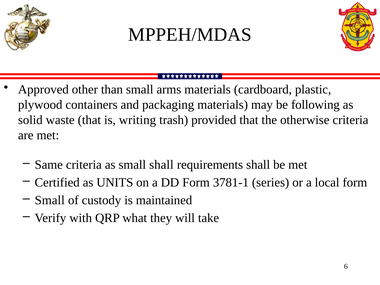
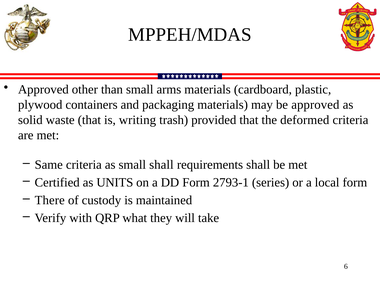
be following: following -> approved
otherwise: otherwise -> deformed
3781-1: 3781-1 -> 2793-1
Small at (50, 200): Small -> There
